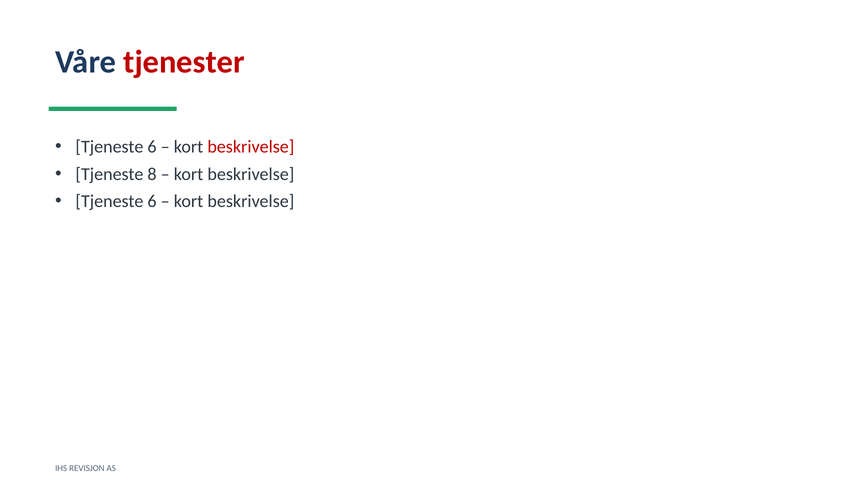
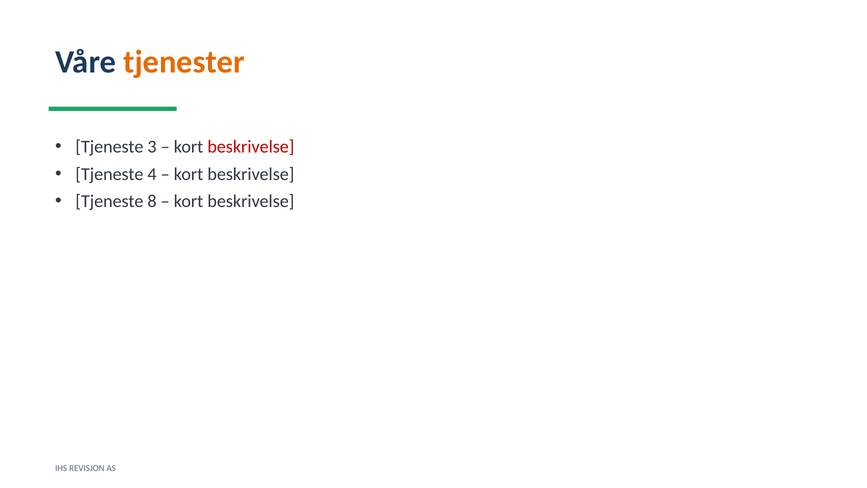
tjenester colour: red -> orange
6 at (152, 147): 6 -> 3
8: 8 -> 4
6 at (152, 201): 6 -> 8
